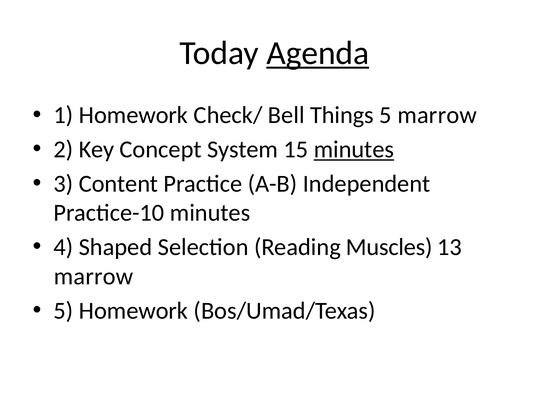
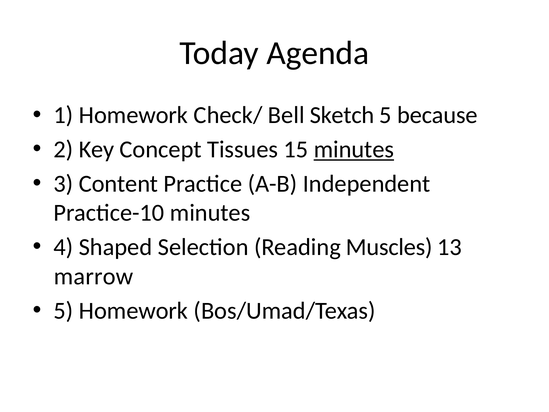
Agenda underline: present -> none
Things: Things -> Sketch
5 marrow: marrow -> because
System: System -> Tissues
